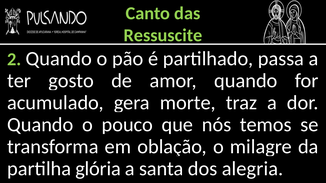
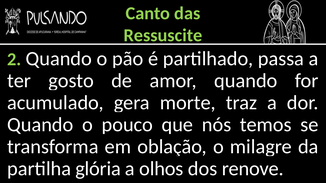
santa: santa -> olhos
alegria: alegria -> renove
